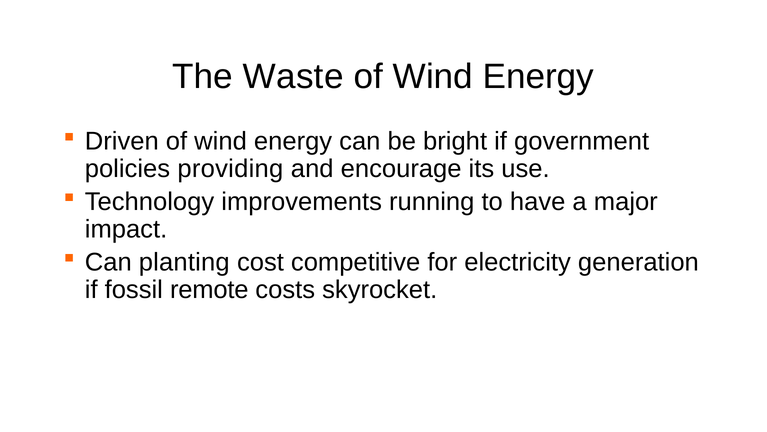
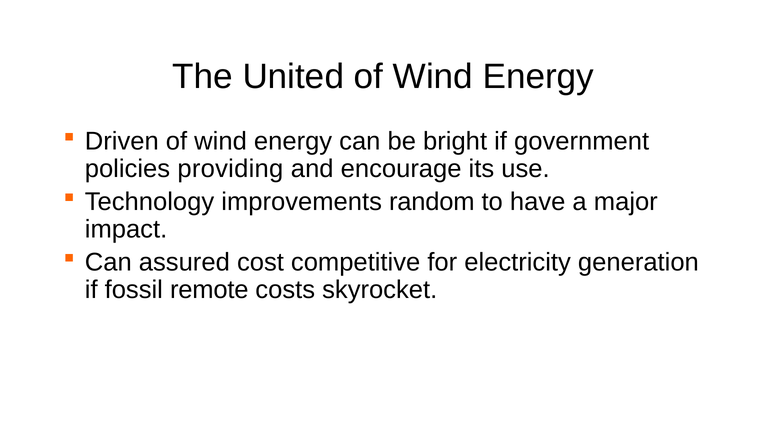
Waste: Waste -> United
running: running -> random
planting: planting -> assured
